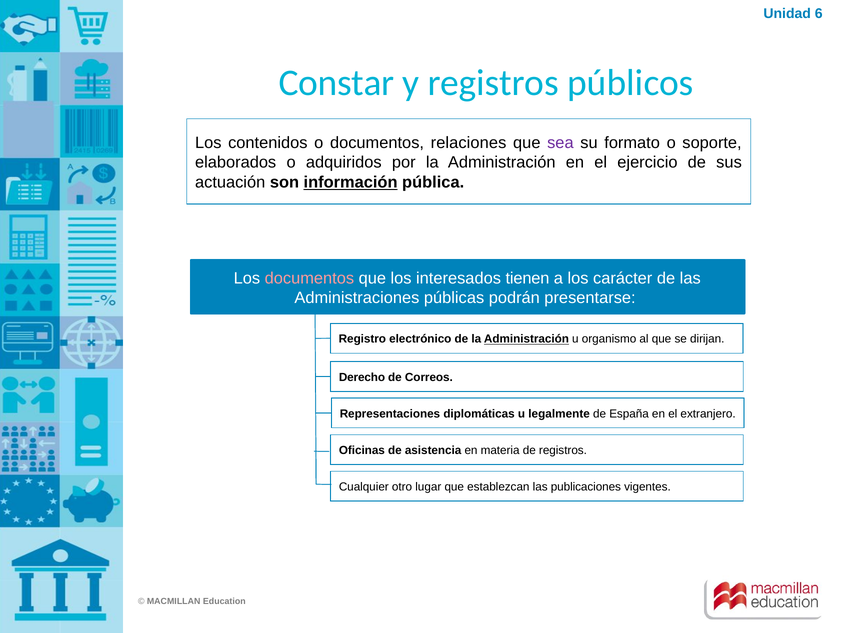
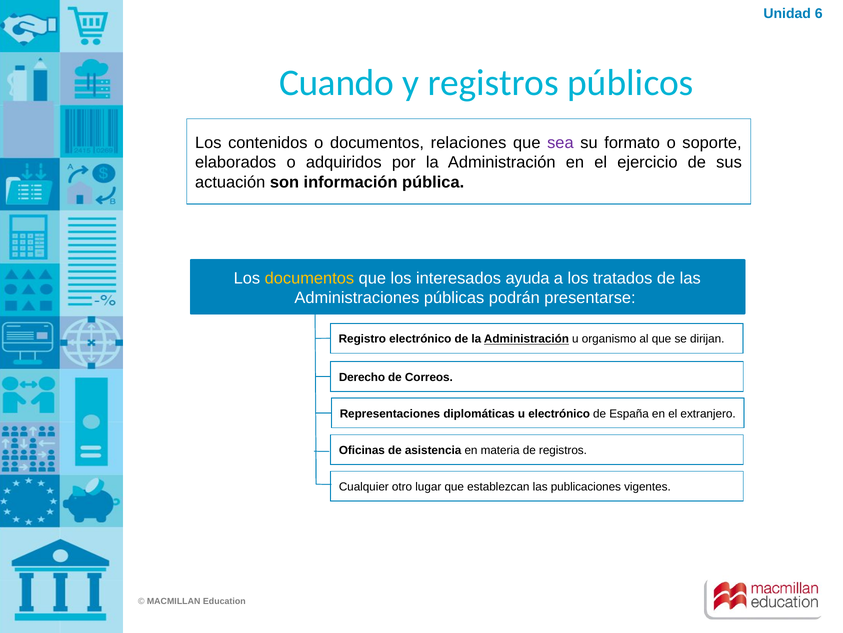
Constar: Constar -> Cuando
información underline: present -> none
documentos at (309, 278) colour: pink -> yellow
tienen: tienen -> ayuda
carácter: carácter -> tratados
u legalmente: legalmente -> electrónico
